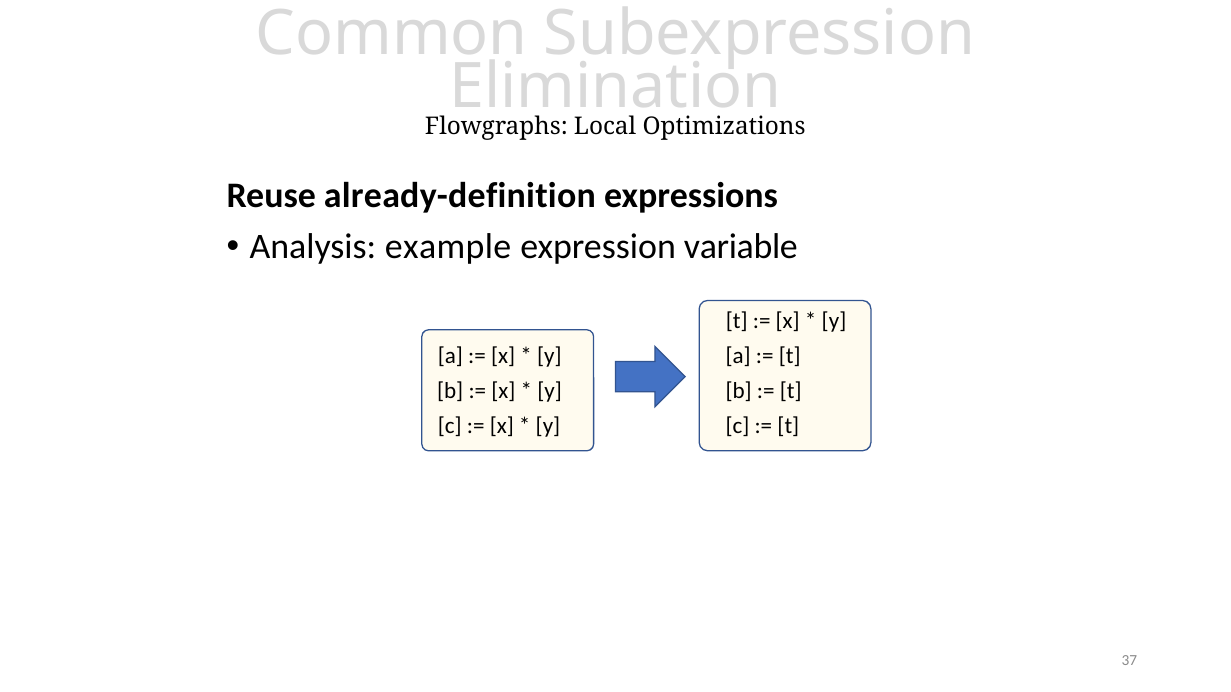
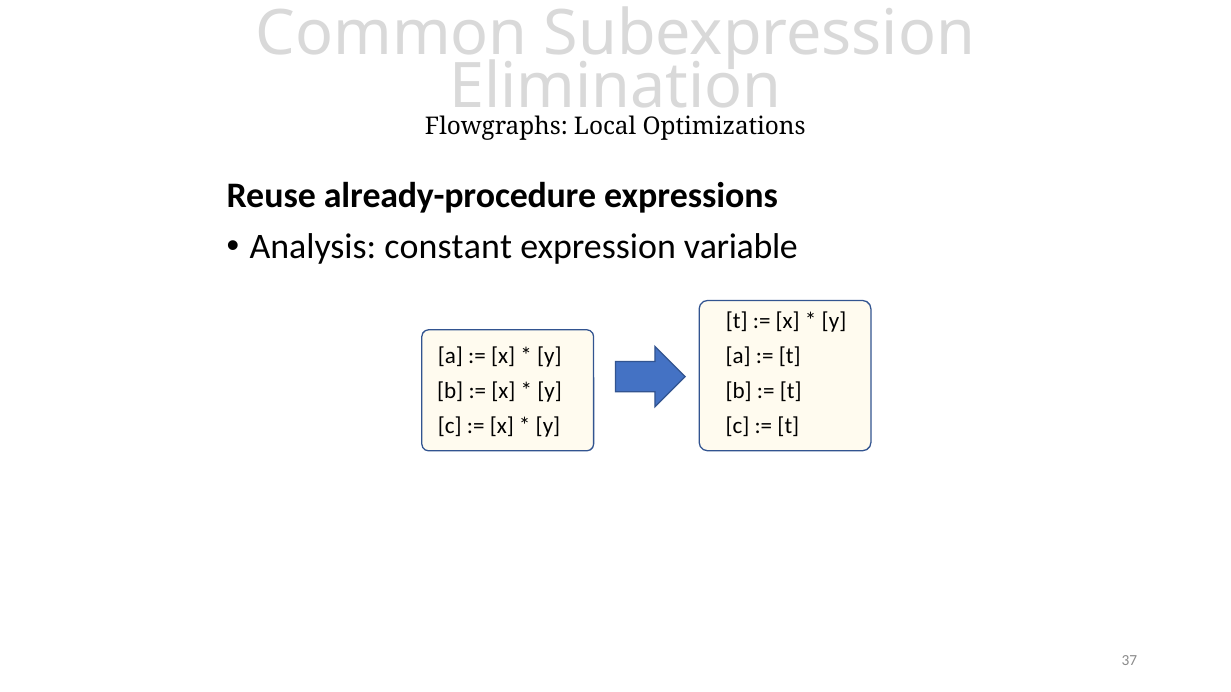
already-definition: already-definition -> already-procedure
example: example -> constant
